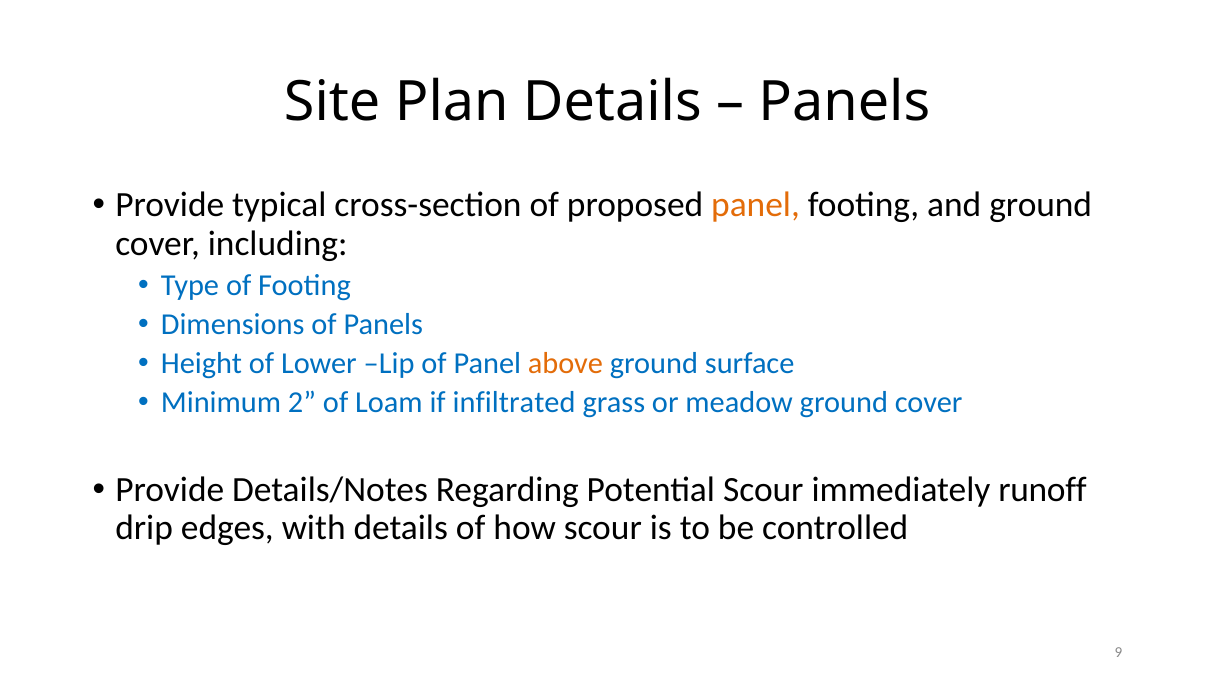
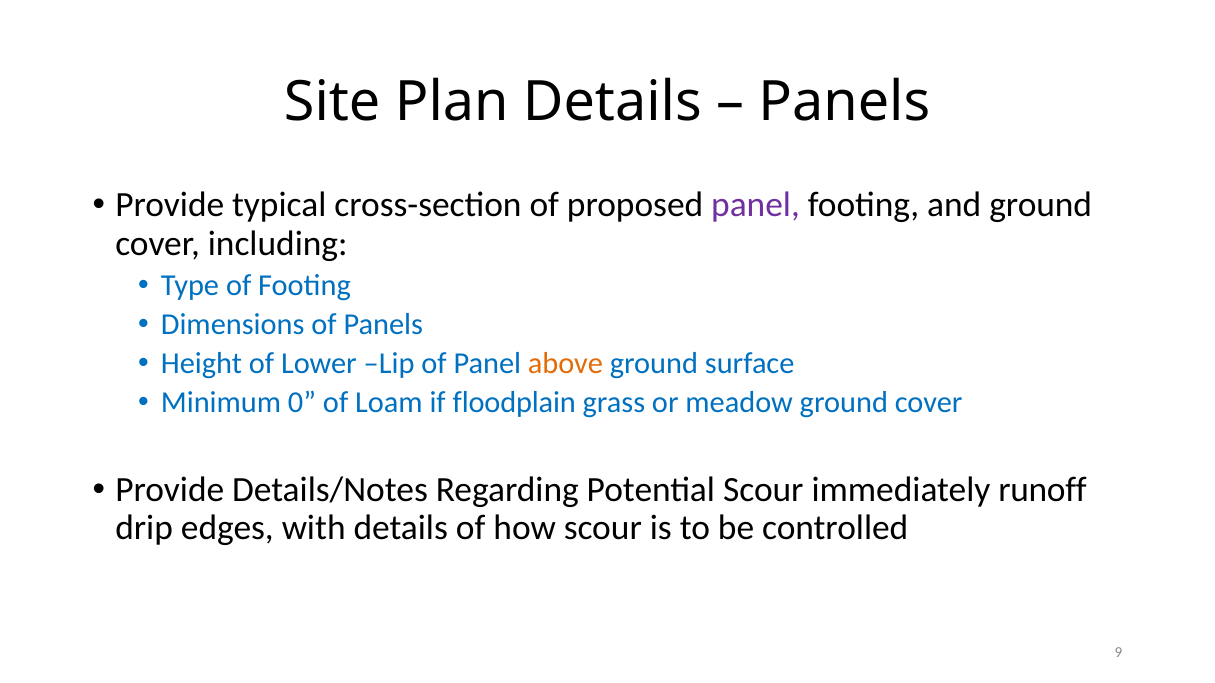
panel at (756, 205) colour: orange -> purple
2: 2 -> 0
infiltrated: infiltrated -> floodplain
